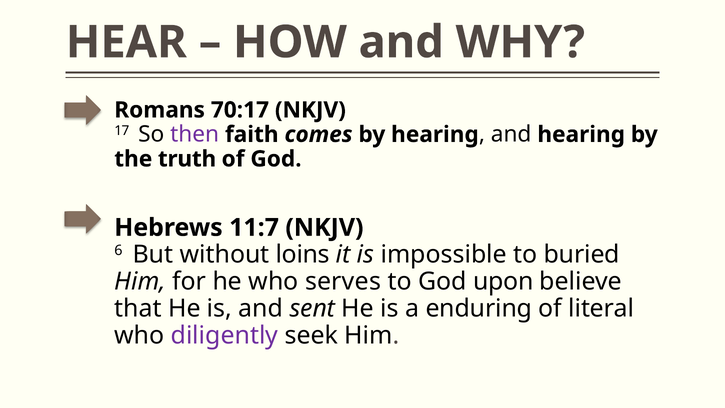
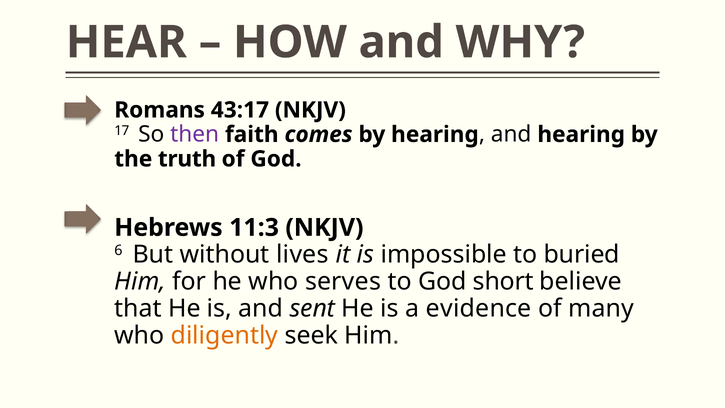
70:17: 70:17 -> 43:17
11:7: 11:7 -> 11:3
loins: loins -> lives
upon: upon -> short
enduring: enduring -> evidence
literal: literal -> many
diligently colour: purple -> orange
